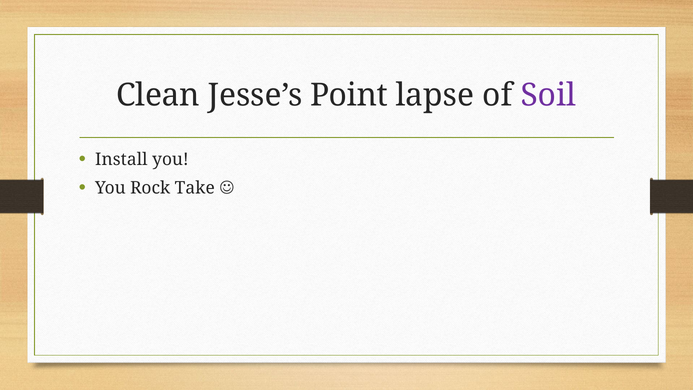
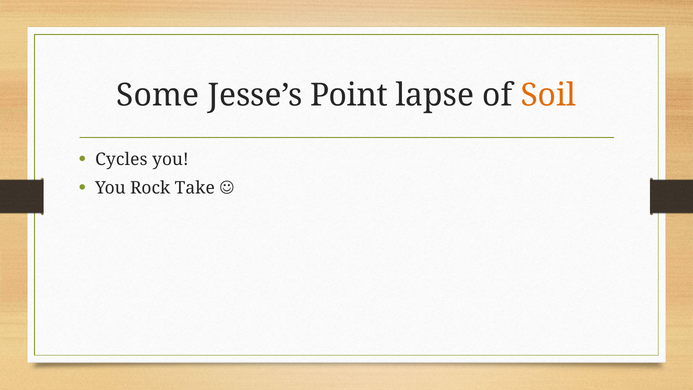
Clean: Clean -> Some
Soil colour: purple -> orange
Install: Install -> Cycles
